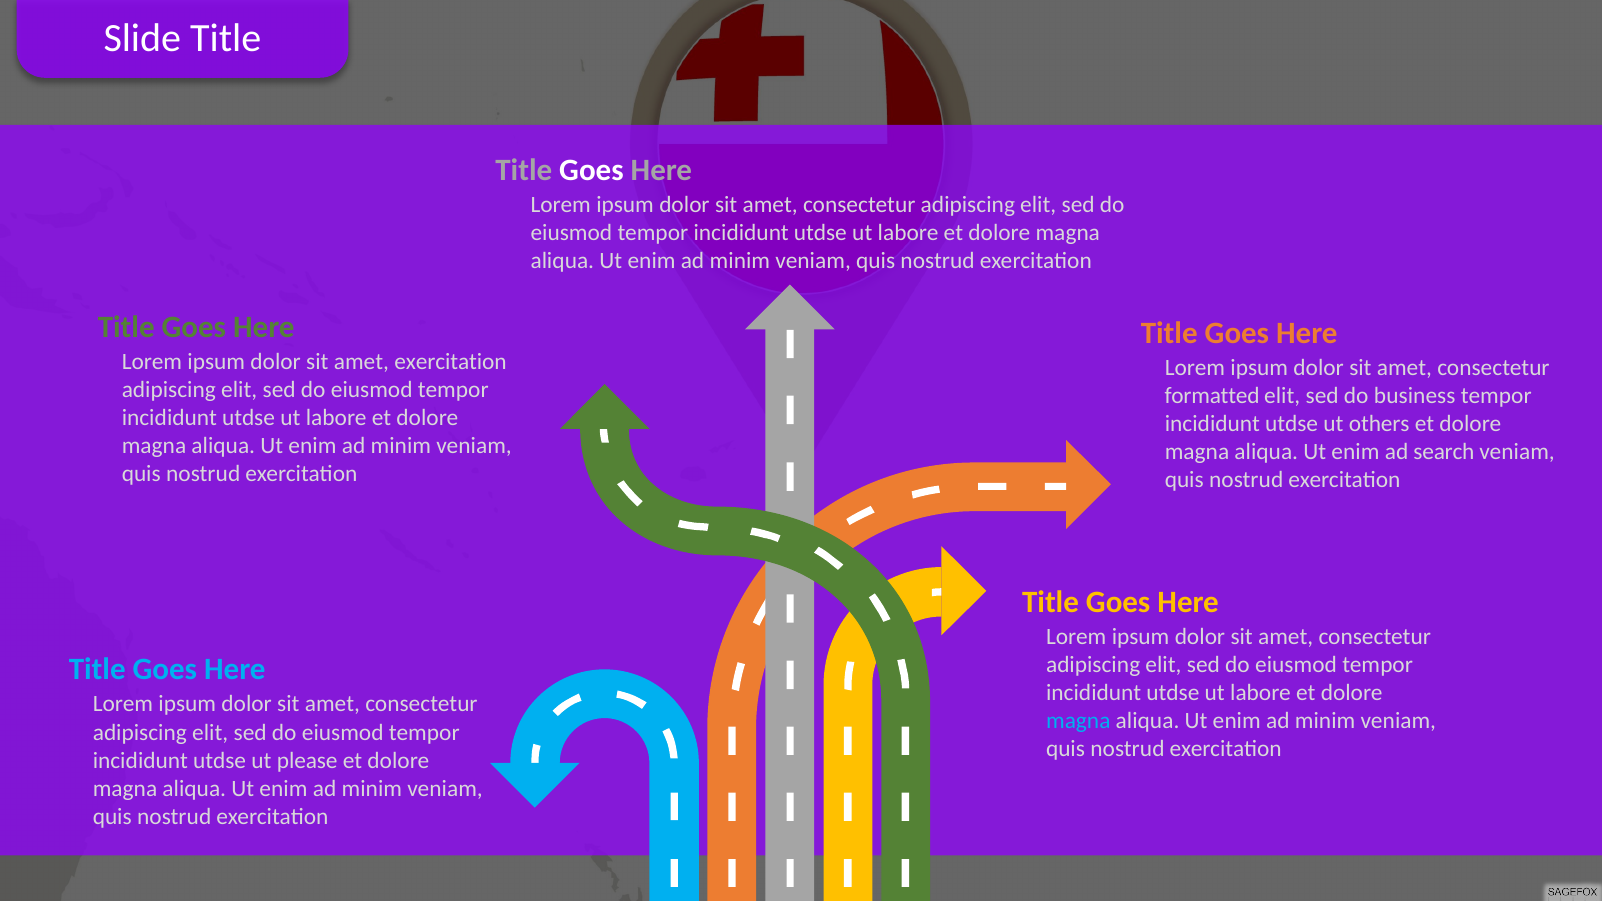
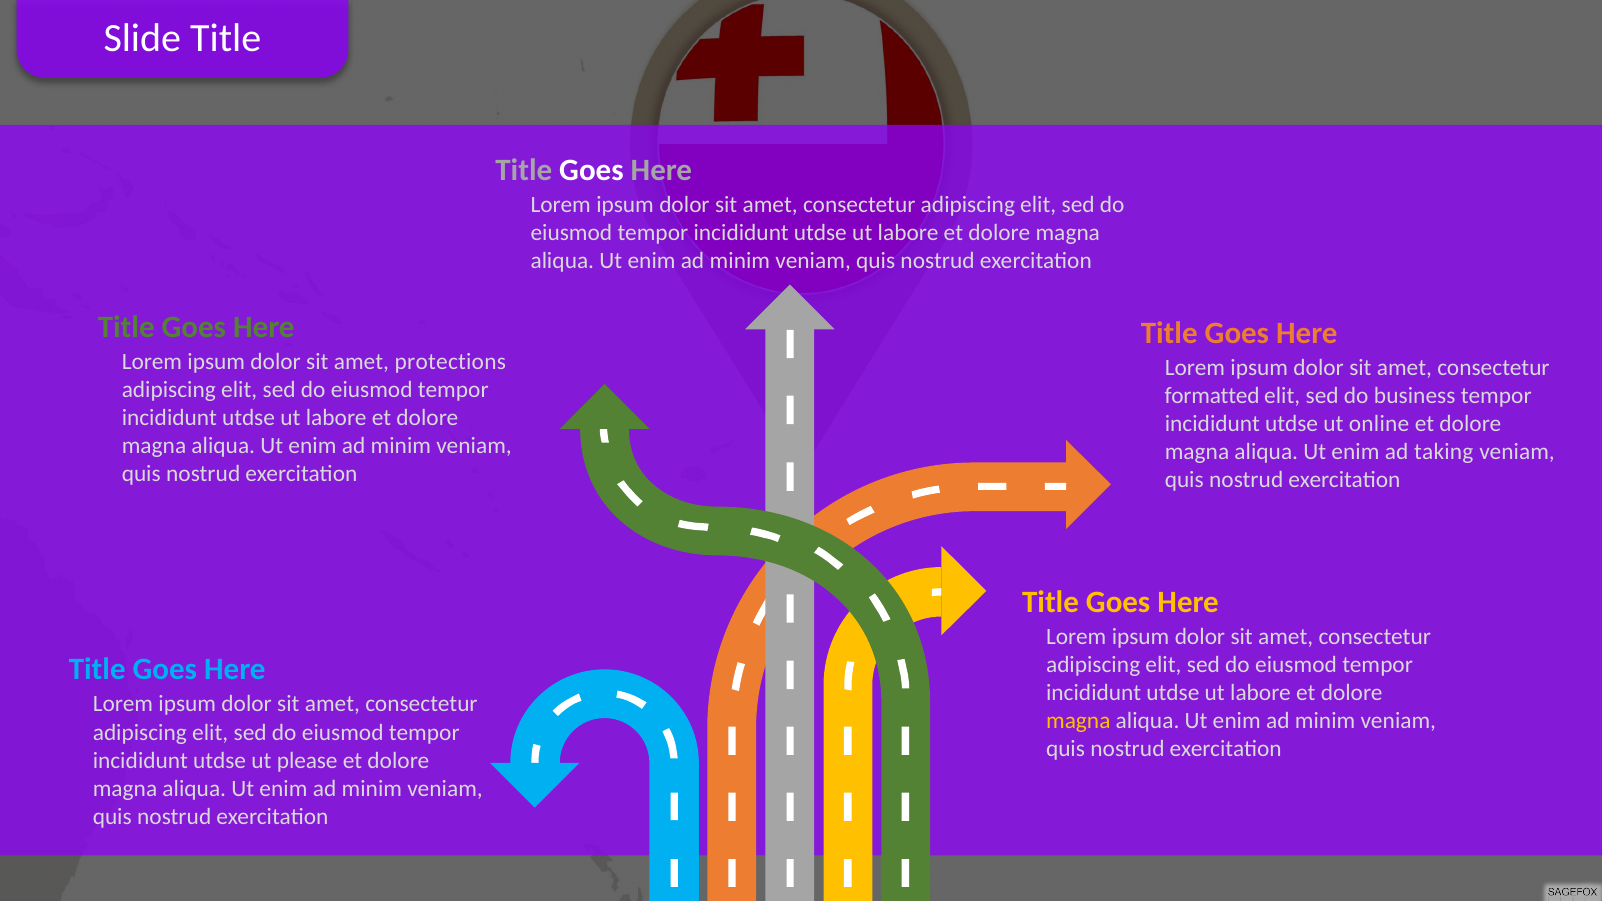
amet exercitation: exercitation -> protections
others: others -> online
search: search -> taking
magna at (1078, 721) colour: light blue -> yellow
